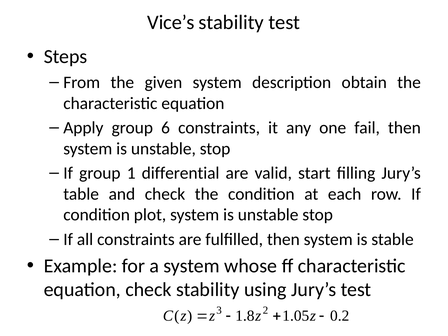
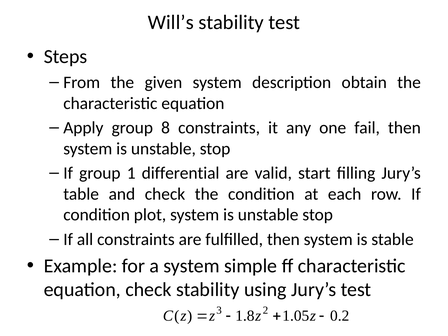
Vice’s: Vice’s -> Will’s
group 6: 6 -> 8
whose: whose -> simple
